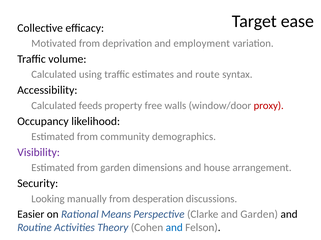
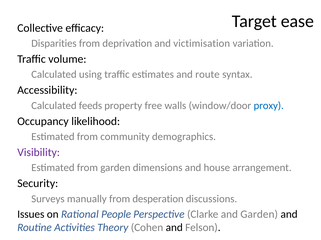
Motivated: Motivated -> Disparities
employment: employment -> victimisation
proxy colour: red -> blue
Looking: Looking -> Surveys
Easier: Easier -> Issues
Means: Means -> People
and at (174, 228) colour: blue -> black
